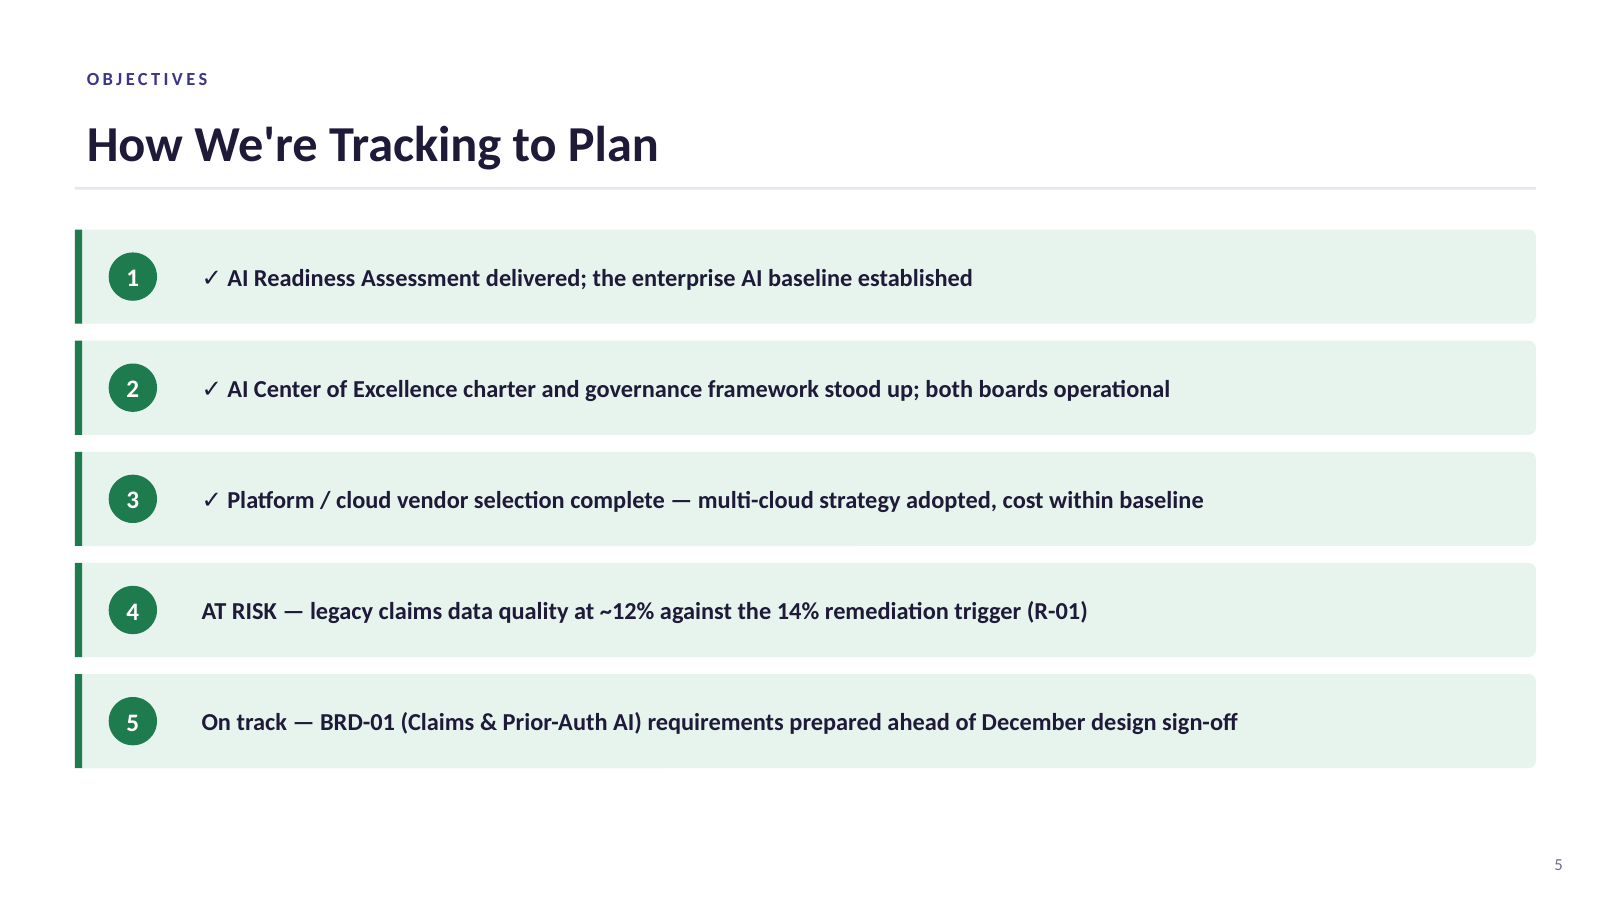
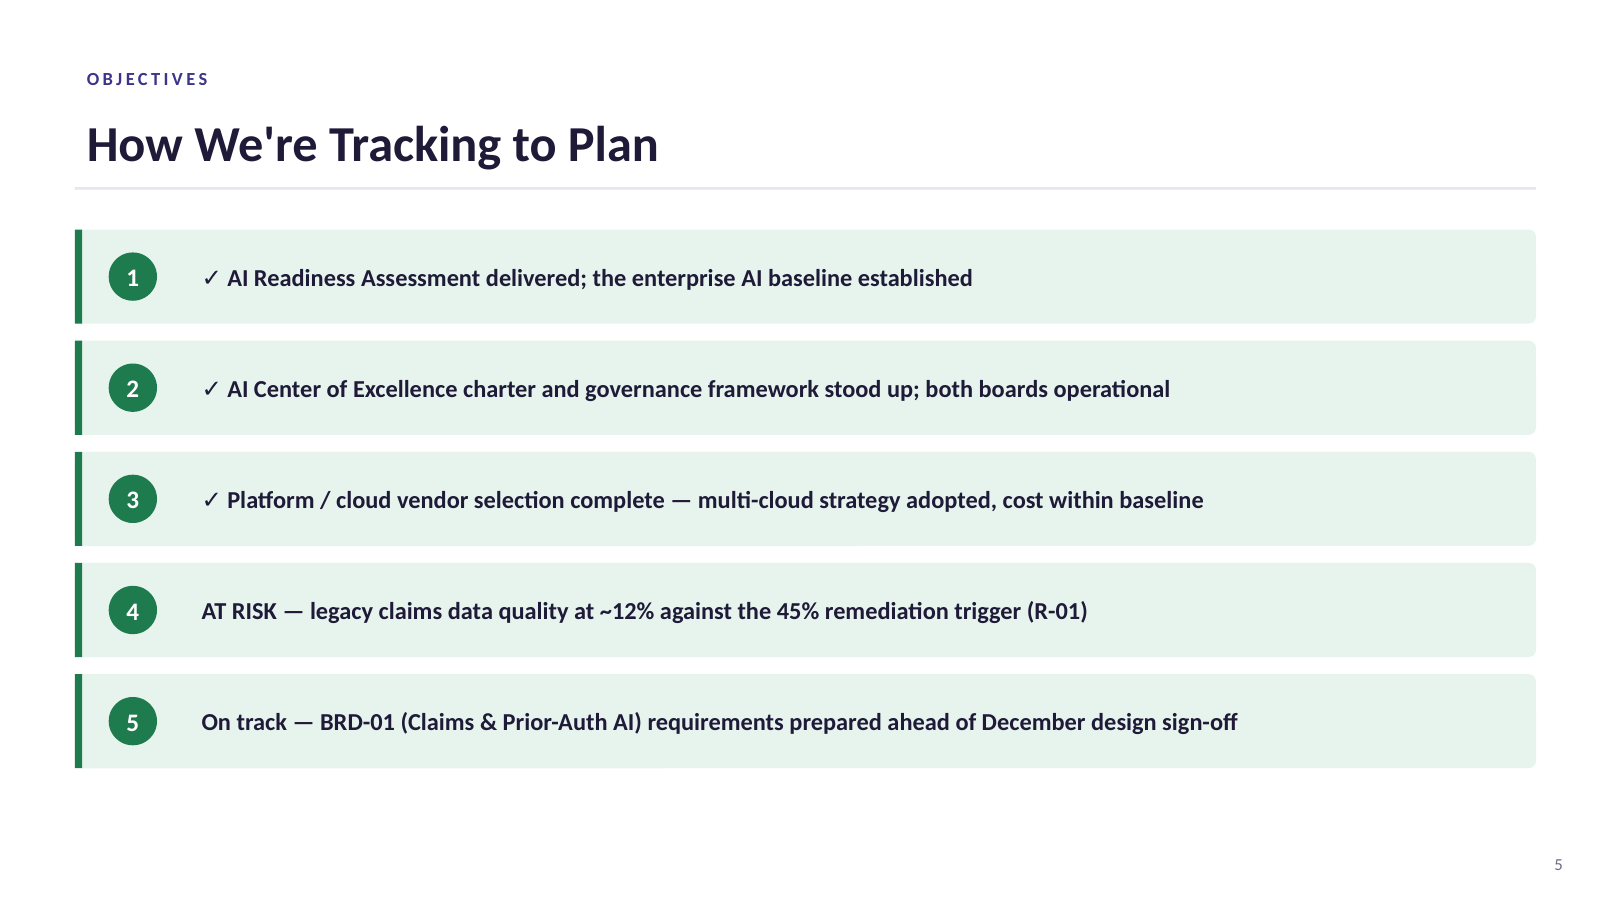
14%: 14% -> 45%
